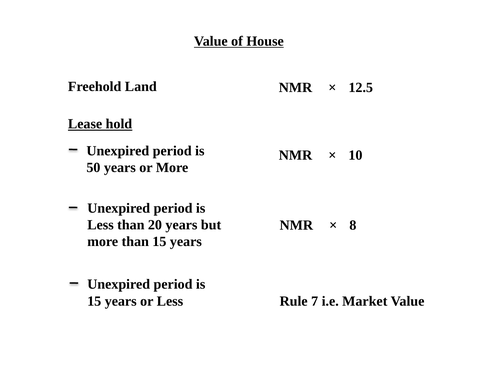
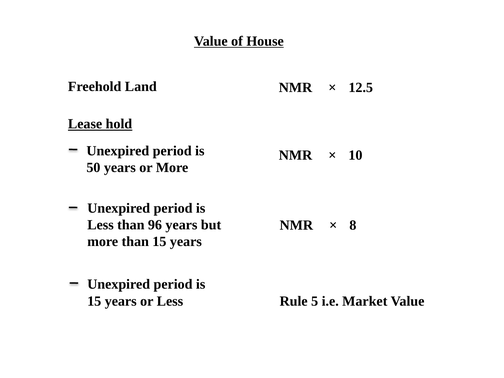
20: 20 -> 96
7: 7 -> 5
